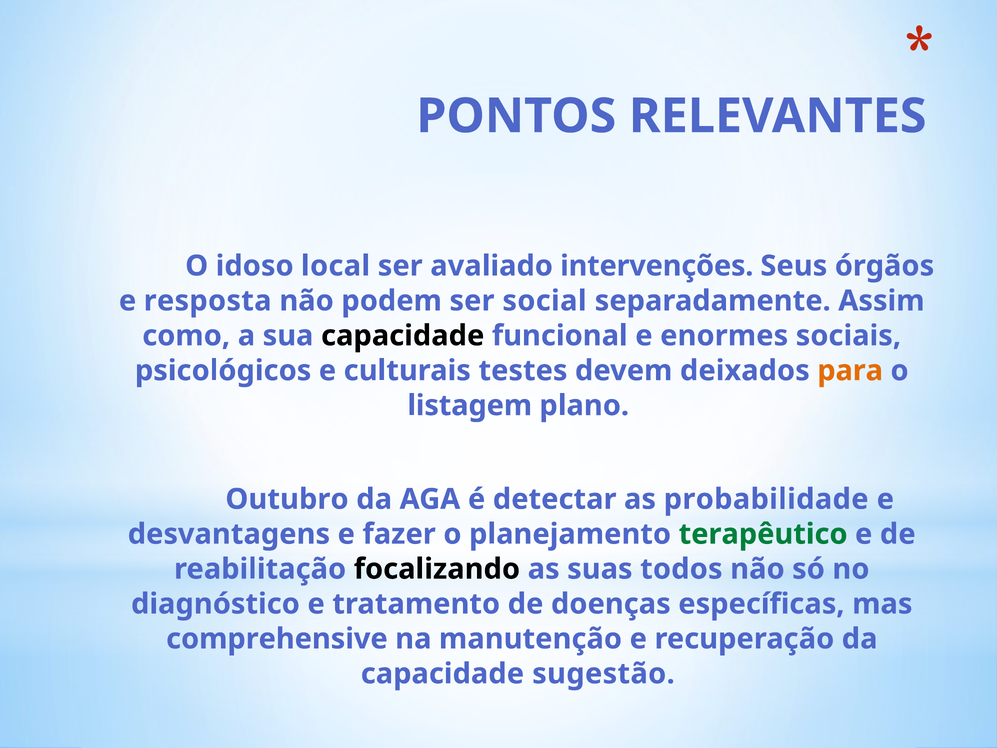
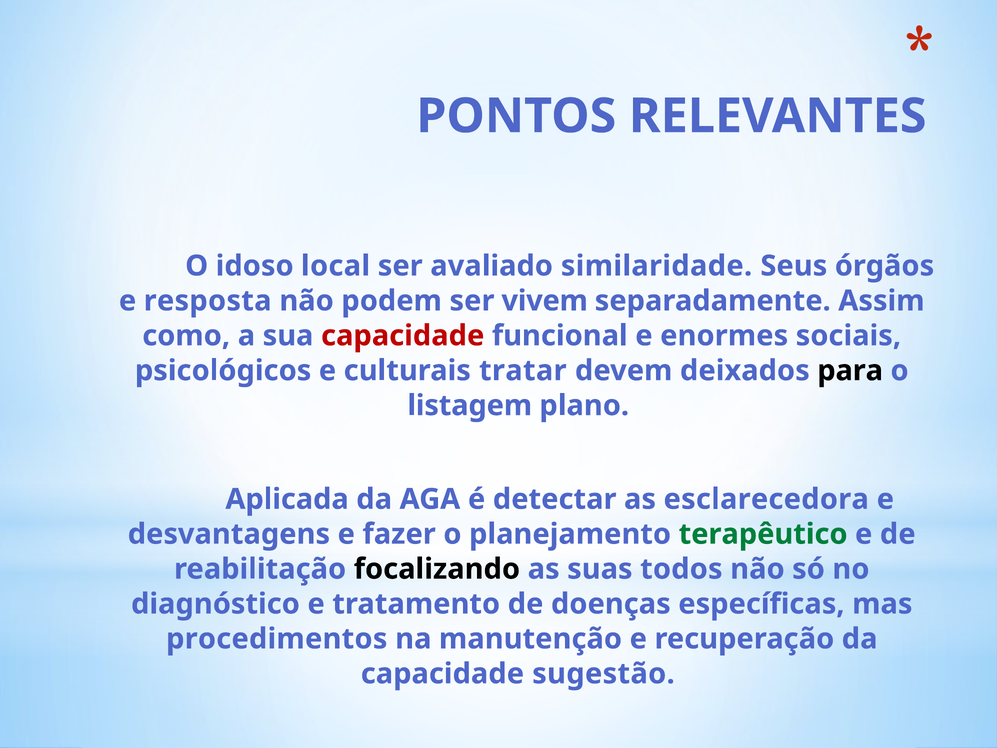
intervenções: intervenções -> similaridade
social: social -> vivem
capacidade at (403, 336) colour: black -> red
testes: testes -> tratar
para colour: orange -> black
Outubro: Outubro -> Aplicada
probabilidade: probabilidade -> esclarecedora
comprehensive: comprehensive -> procedimentos
